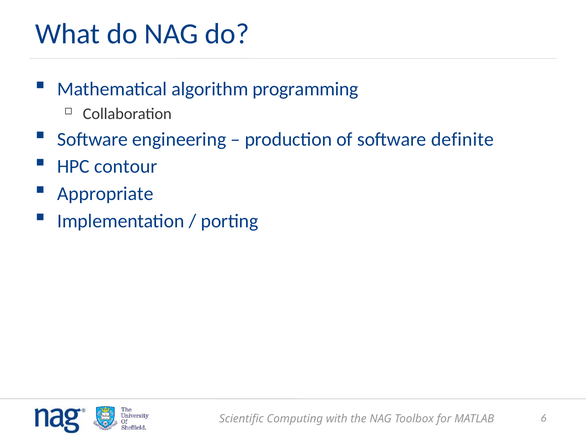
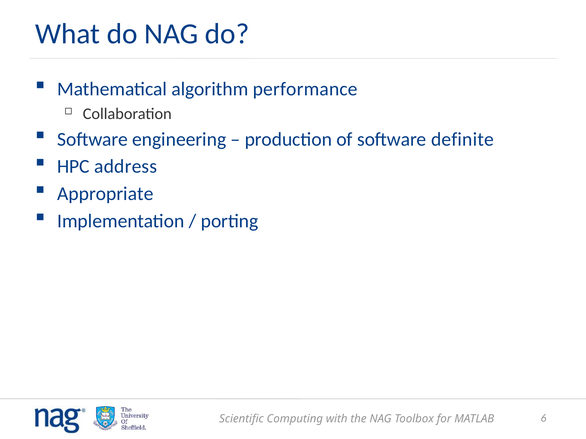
programming: programming -> performance
contour: contour -> address
